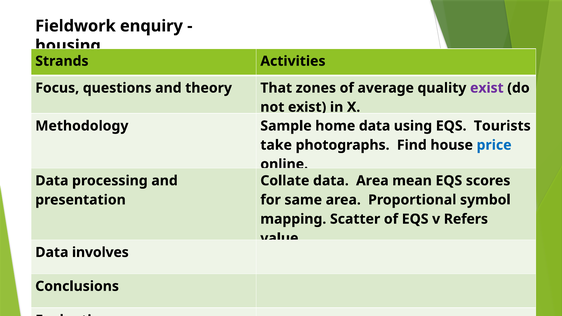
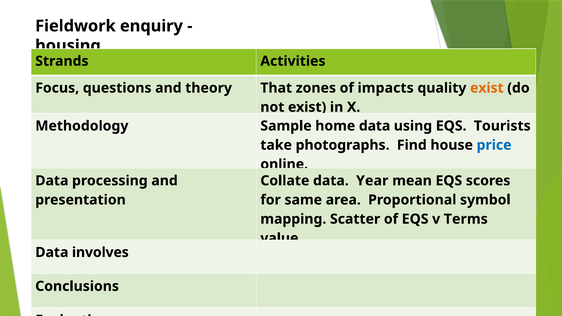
average: average -> impacts
exist at (487, 88) colour: purple -> orange
data Area: Area -> Year
Refers: Refers -> Terms
